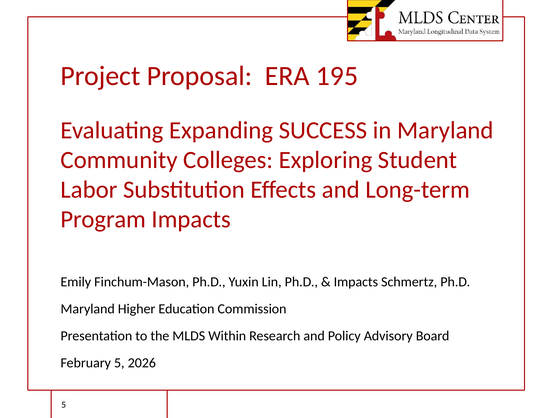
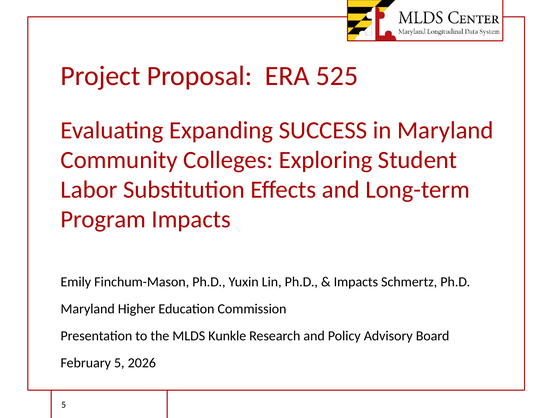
195: 195 -> 525
Within: Within -> Kunkle
